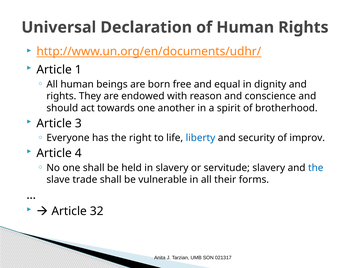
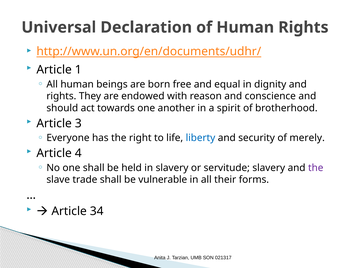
improv: improv -> merely
the at (316, 168) colour: blue -> purple
32: 32 -> 34
